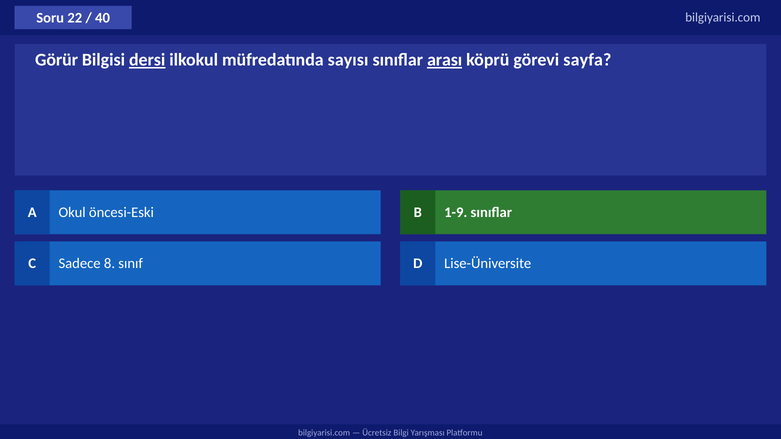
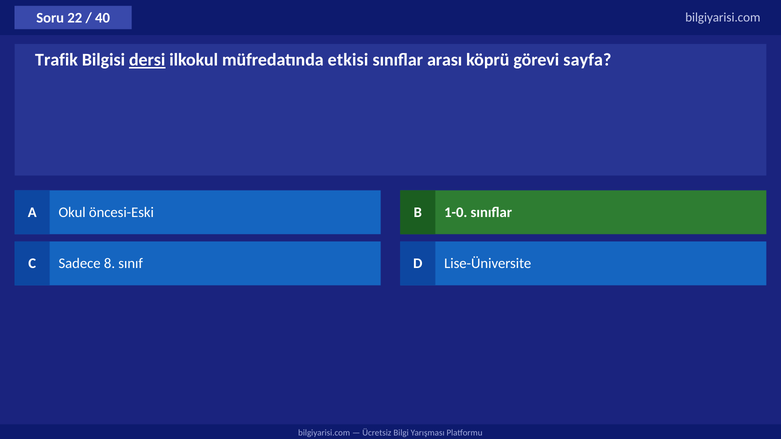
Görür: Görür -> Trafik
sayısı: sayısı -> etkisi
arası underline: present -> none
1-9: 1-9 -> 1-0
